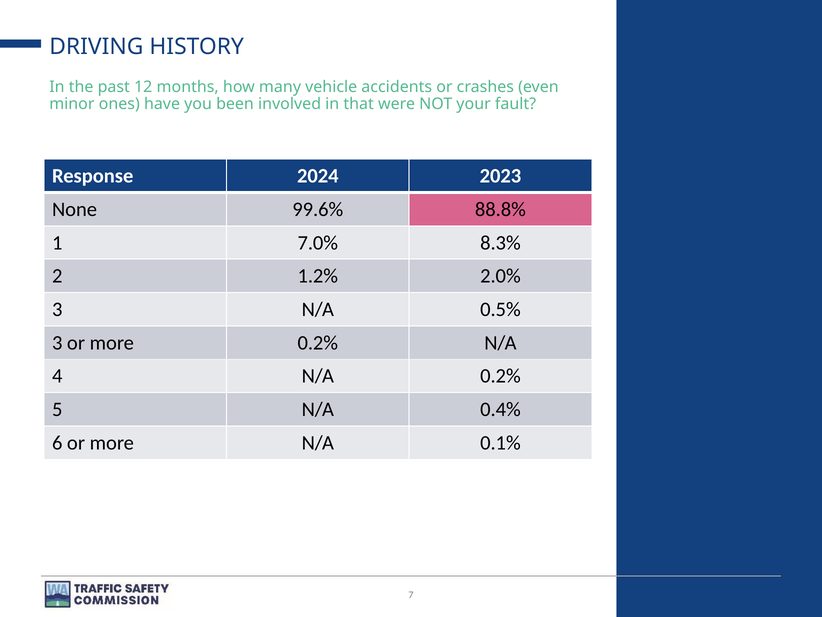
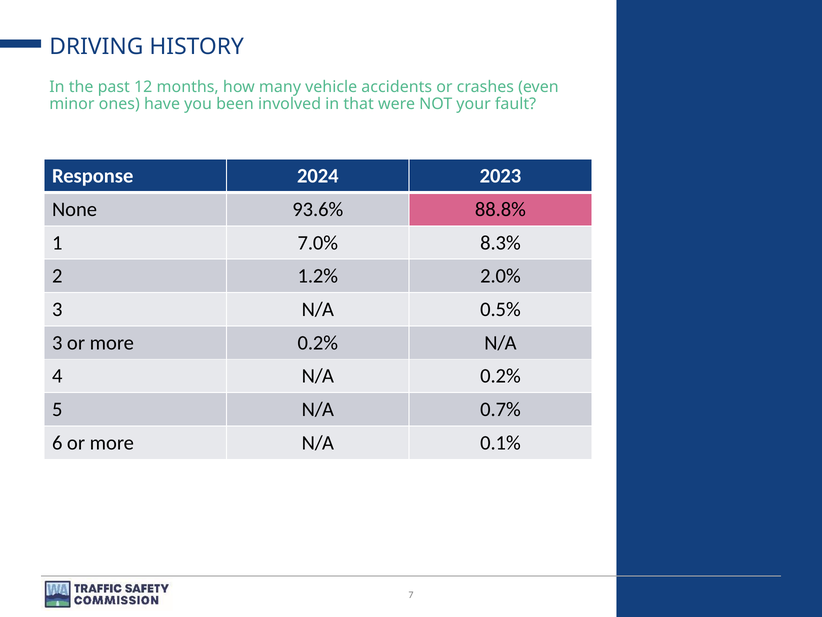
99.6%: 99.6% -> 93.6%
0.4%: 0.4% -> 0.7%
